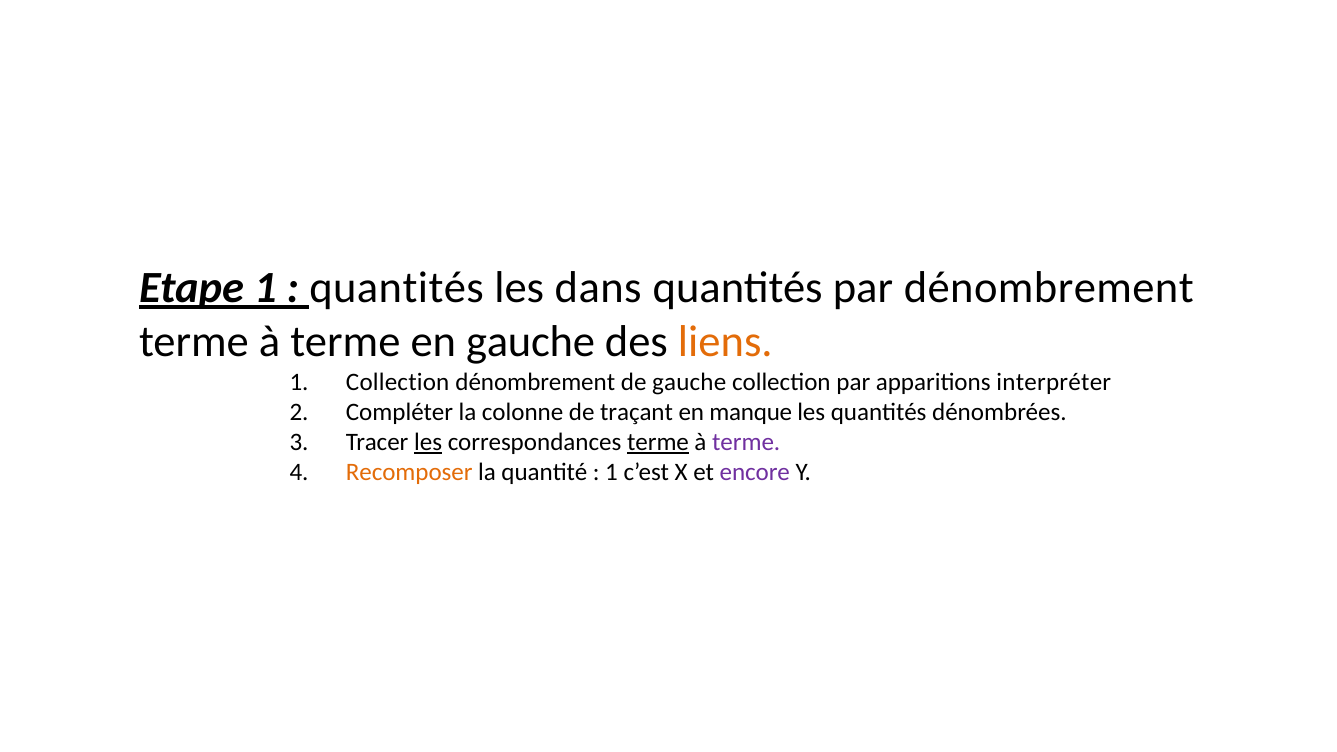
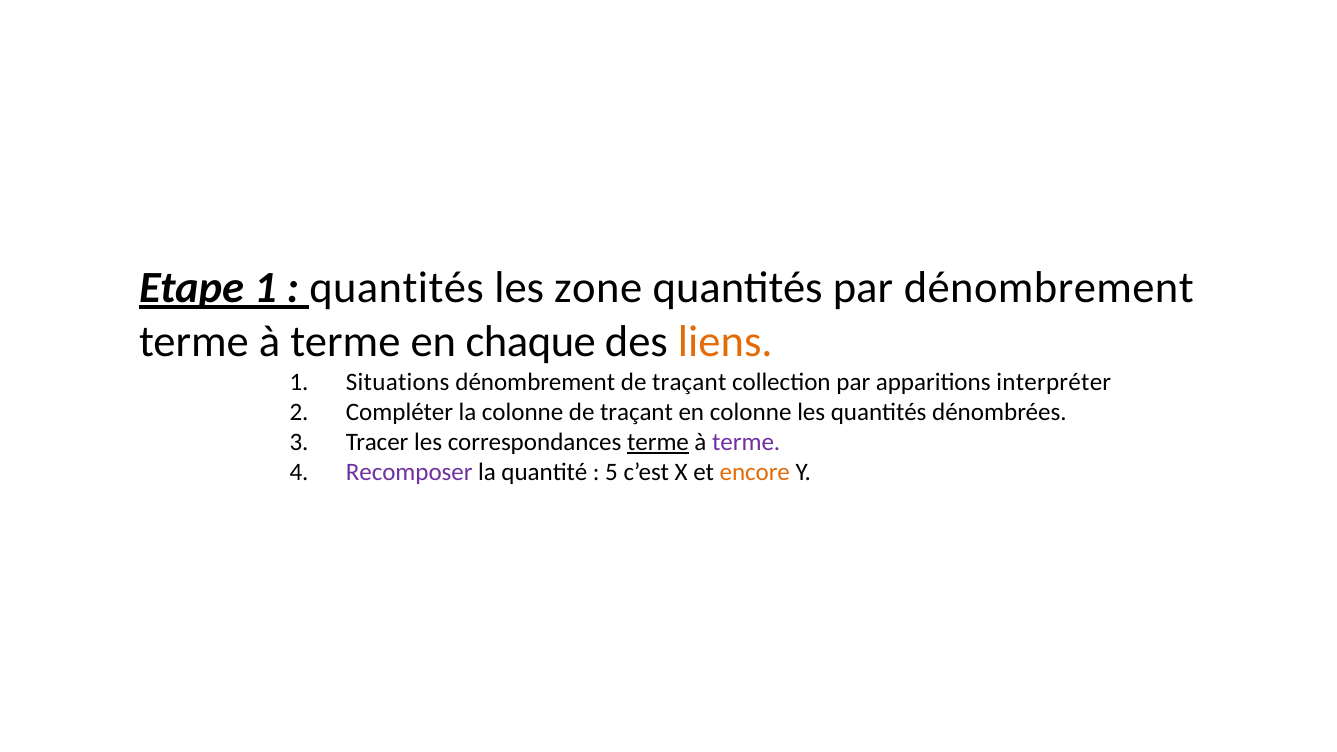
dans: dans -> zone
en gauche: gauche -> chaque
1 Collection: Collection -> Situations
dénombrement de gauche: gauche -> traçant
en manque: manque -> colonne
les at (428, 442) underline: present -> none
Recomposer colour: orange -> purple
1 at (612, 472): 1 -> 5
encore colour: purple -> orange
